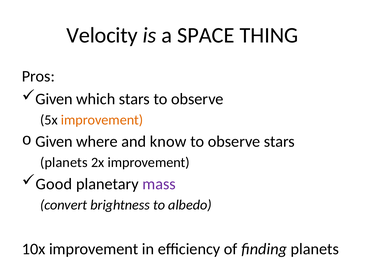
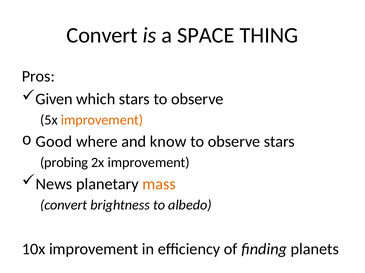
Velocity at (102, 35): Velocity -> Convert
Given at (54, 142): Given -> Good
planets at (64, 163): planets -> probing
Good: Good -> News
mass colour: purple -> orange
